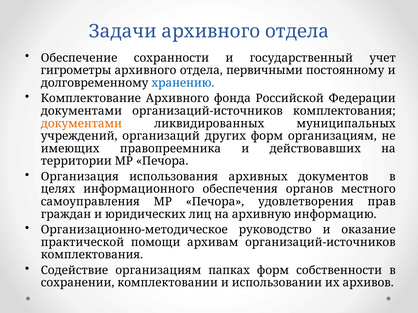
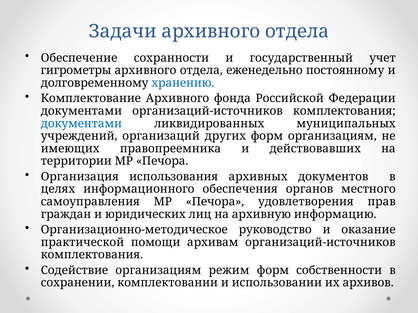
первичными: первичными -> еженедельно
документами at (81, 124) colour: orange -> blue
папках: папках -> режим
